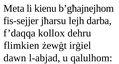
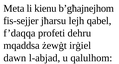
darba: darba -> qabel
kollox: kollox -> profeti
flimkien: flimkien -> mqaddsa
